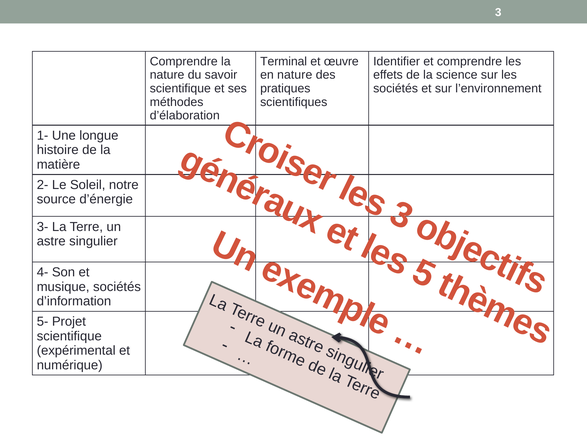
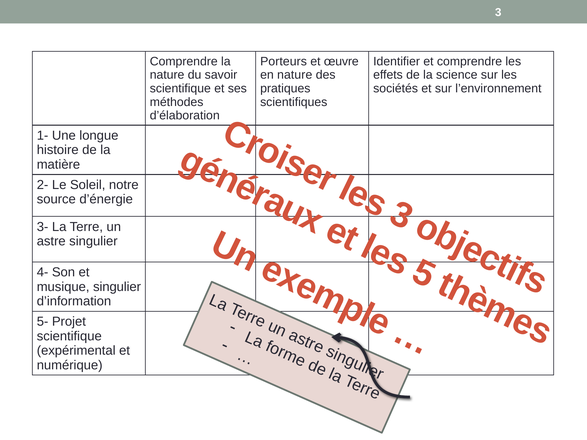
Terminal: Terminal -> Porteurs
musique sociétés: sociétés -> singulier
